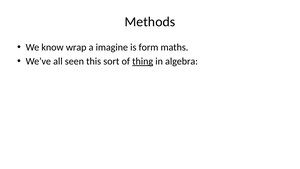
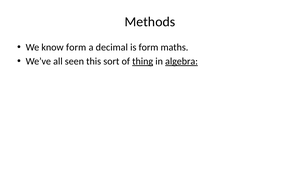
know wrap: wrap -> form
imagine: imagine -> decimal
algebra underline: none -> present
